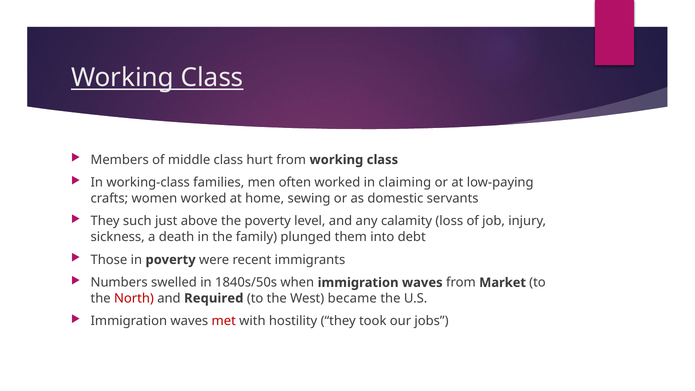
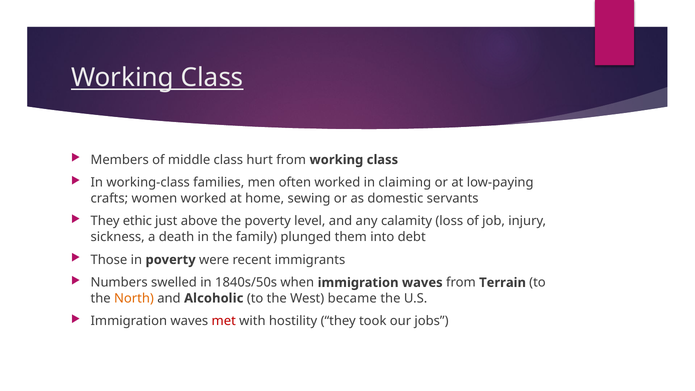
such: such -> ethic
Market: Market -> Terrain
North colour: red -> orange
Required: Required -> Alcoholic
